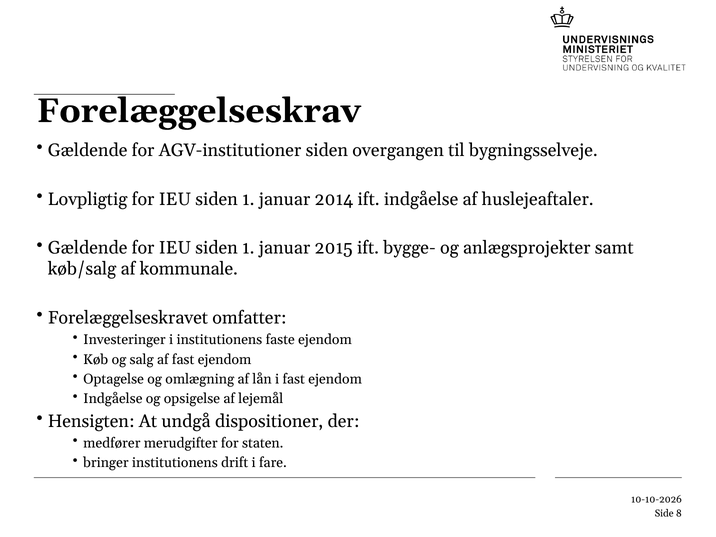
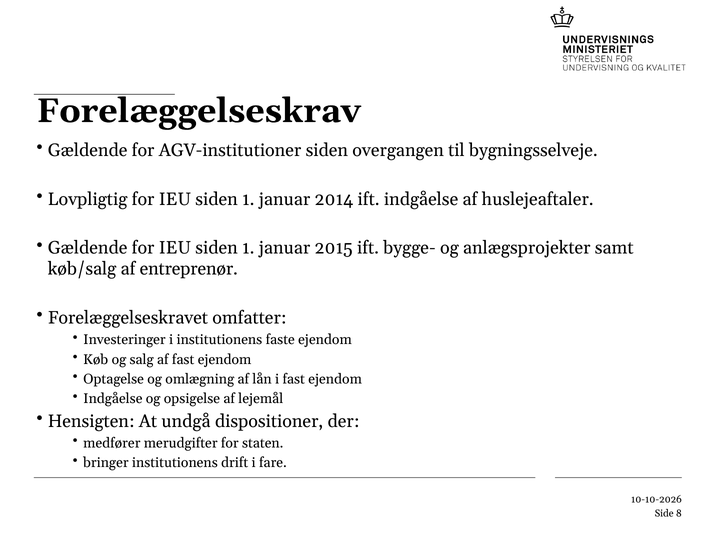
kommunale: kommunale -> entreprenør
